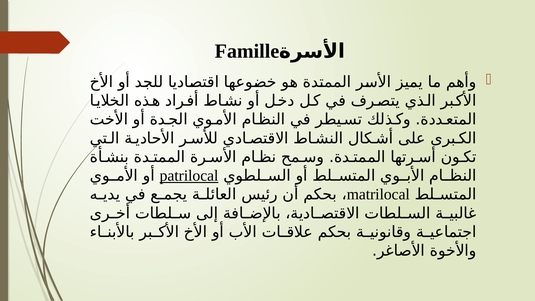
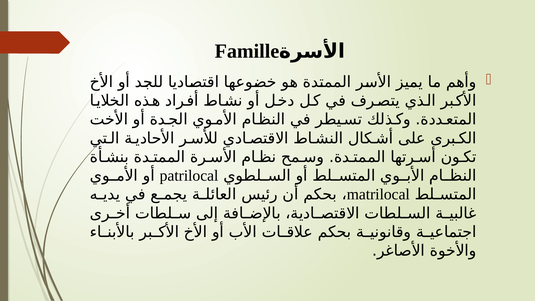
patrilocal underline: present -> none
